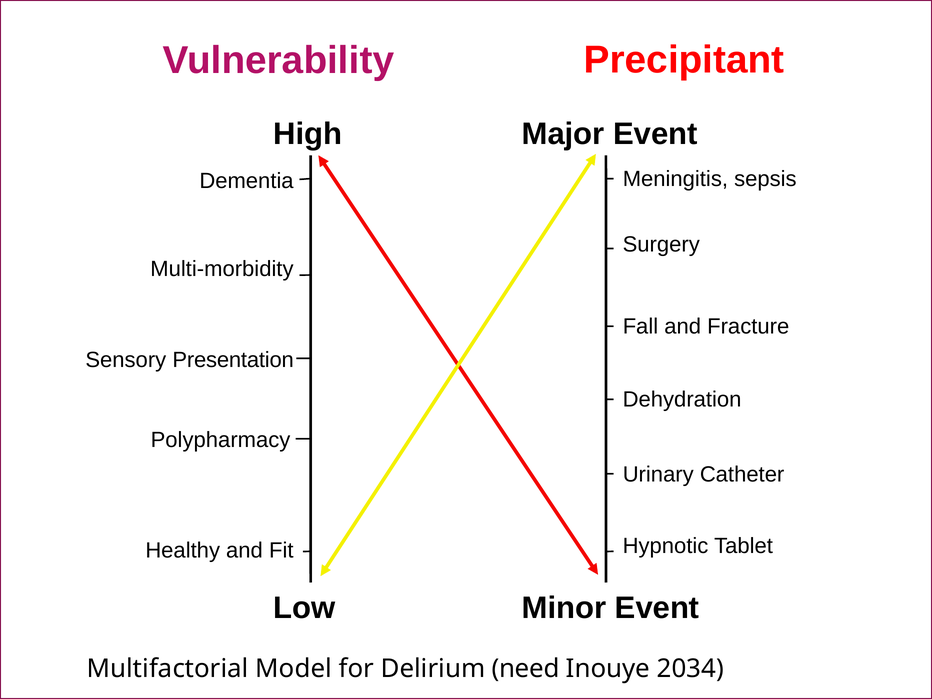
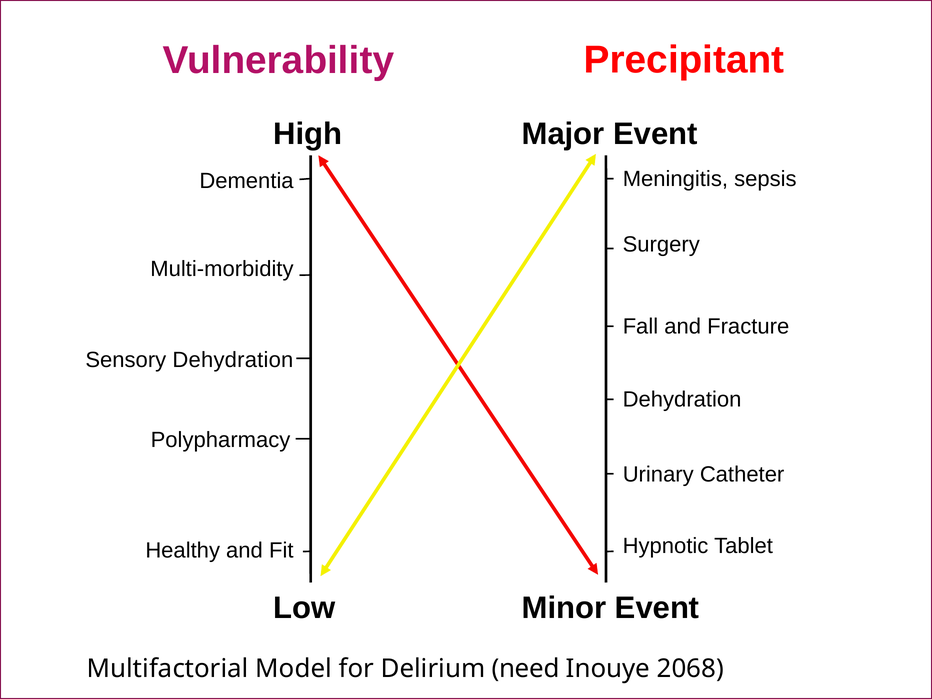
Sensory Presentation: Presentation -> Dehydration
2034: 2034 -> 2068
